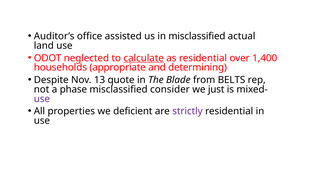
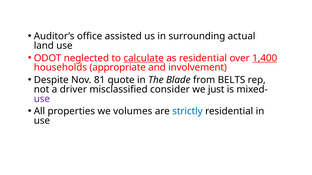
in misclassified: misclassified -> surrounding
1,400 underline: none -> present
determining: determining -> involvement
13: 13 -> 81
phase: phase -> driver
deficient: deficient -> volumes
strictly colour: purple -> blue
